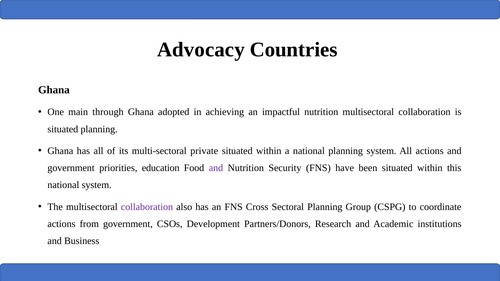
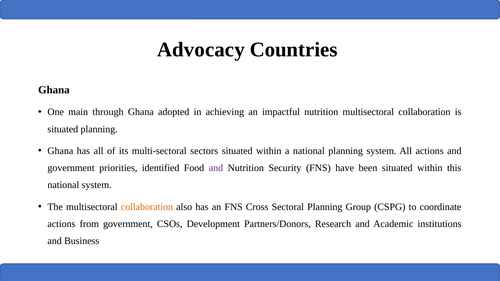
private: private -> sectors
education: education -> identified
collaboration at (147, 207) colour: purple -> orange
